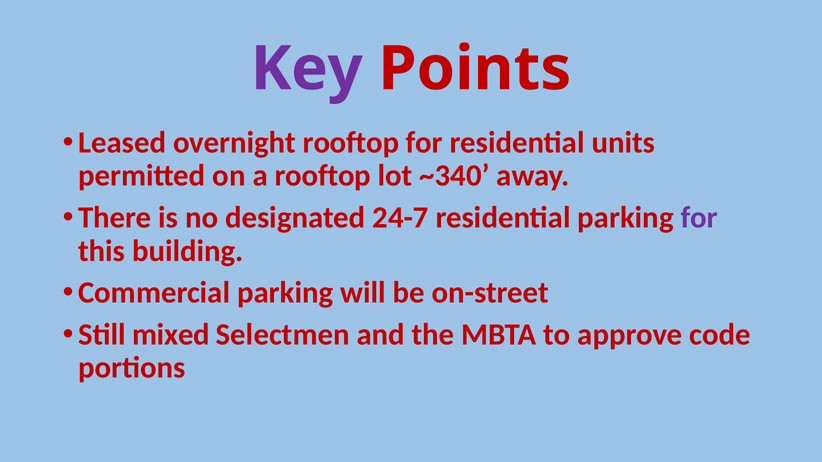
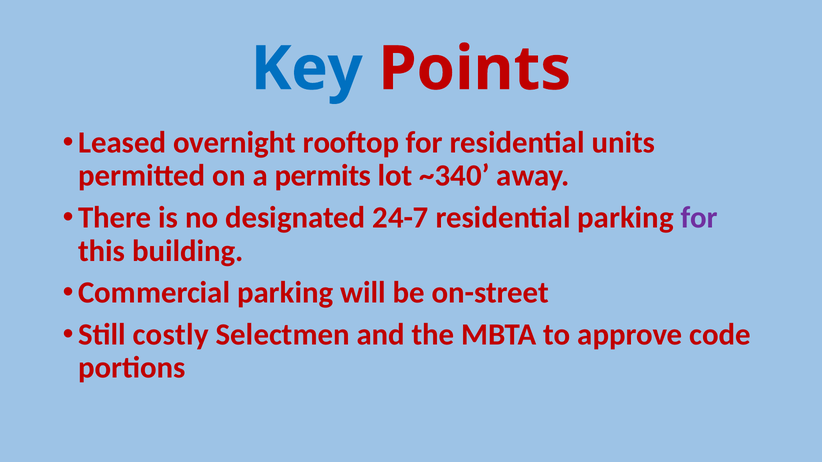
Key colour: purple -> blue
a rooftop: rooftop -> permits
mixed: mixed -> costly
